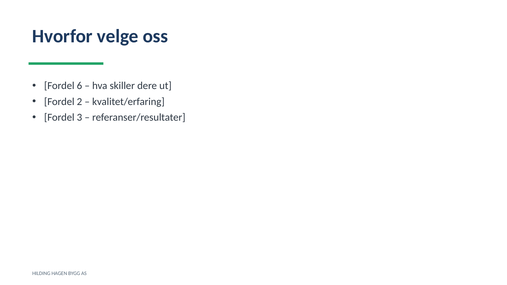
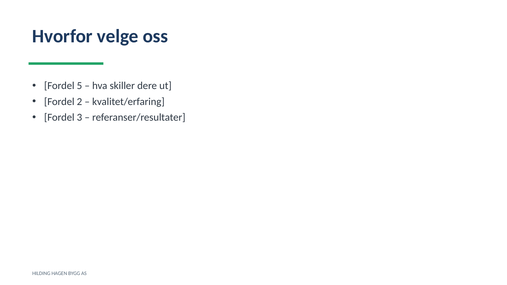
6: 6 -> 5
